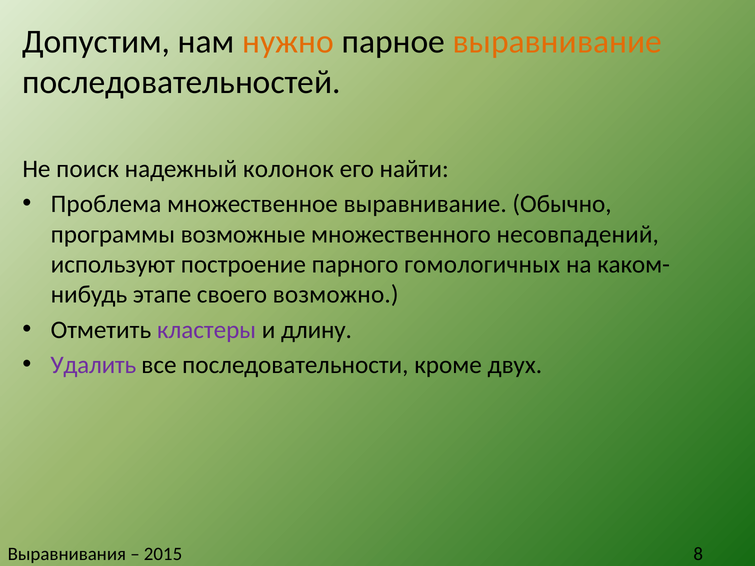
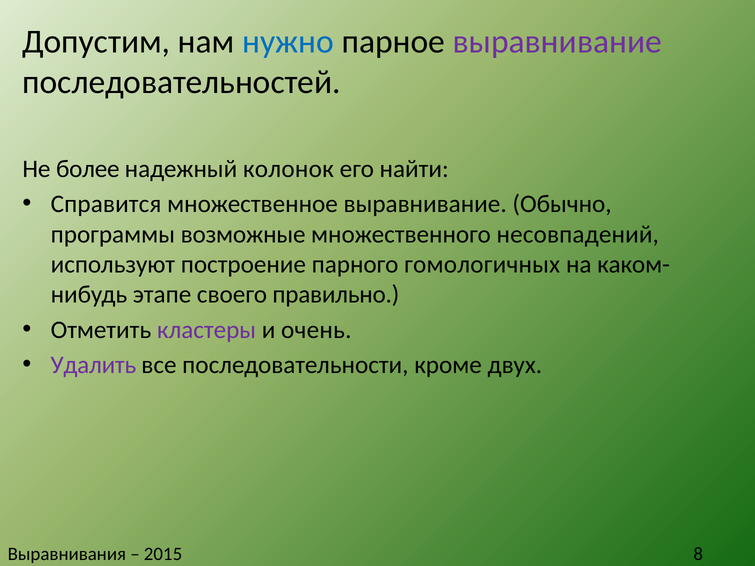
нужно colour: orange -> blue
выравнивание at (557, 42) colour: orange -> purple
поиск: поиск -> более
Проблема: Проблема -> Справится
возможно: возможно -> правильно
длину: длину -> очень
